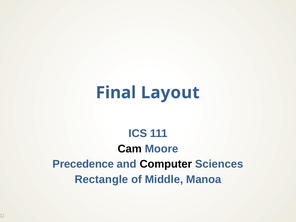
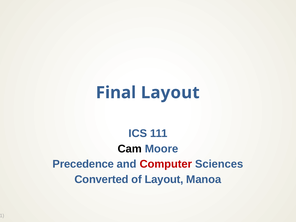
Computer colour: black -> red
Rectangle: Rectangle -> Converted
of Middle: Middle -> Layout
